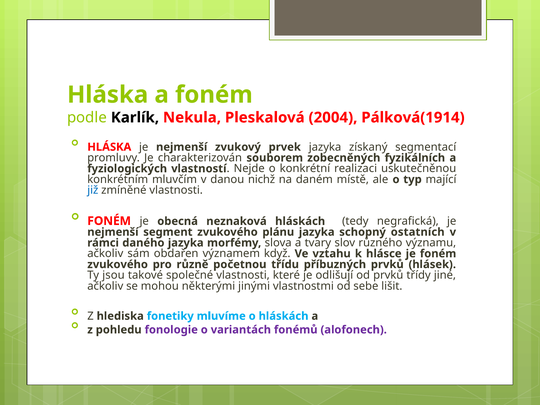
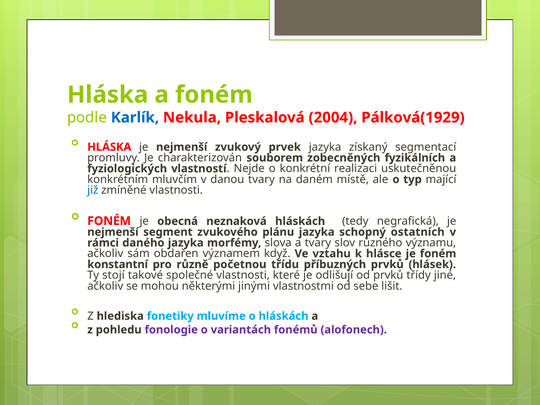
Karlík colour: black -> blue
Pálková(1914: Pálková(1914 -> Pálková(1929
danou nichž: nichž -> tvary
zvukového at (118, 264): zvukového -> konstantní
jsou: jsou -> stojí
